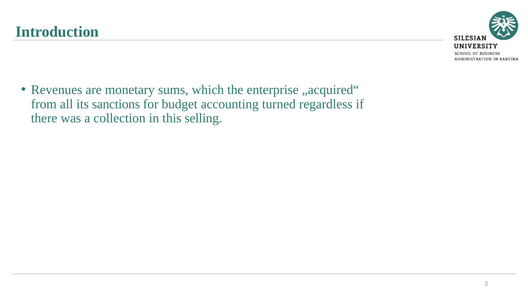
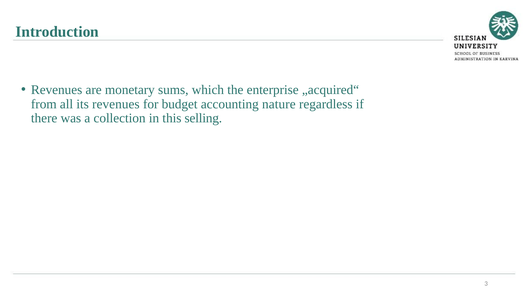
its sanctions: sanctions -> revenues
turned: turned -> nature
